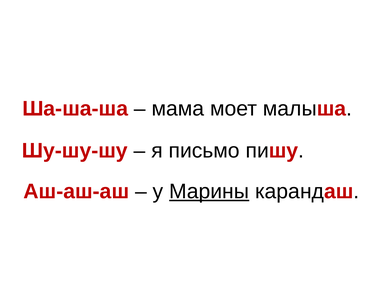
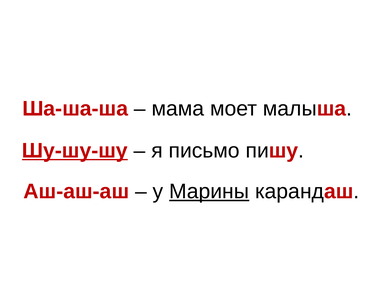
Шу-шу-шу underline: none -> present
